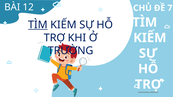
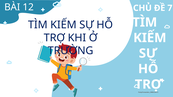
TÌM at (38, 25) underline: present -> none
